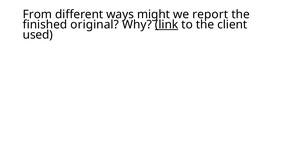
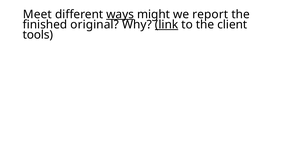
From: From -> Meet
ways underline: none -> present
used: used -> tools
